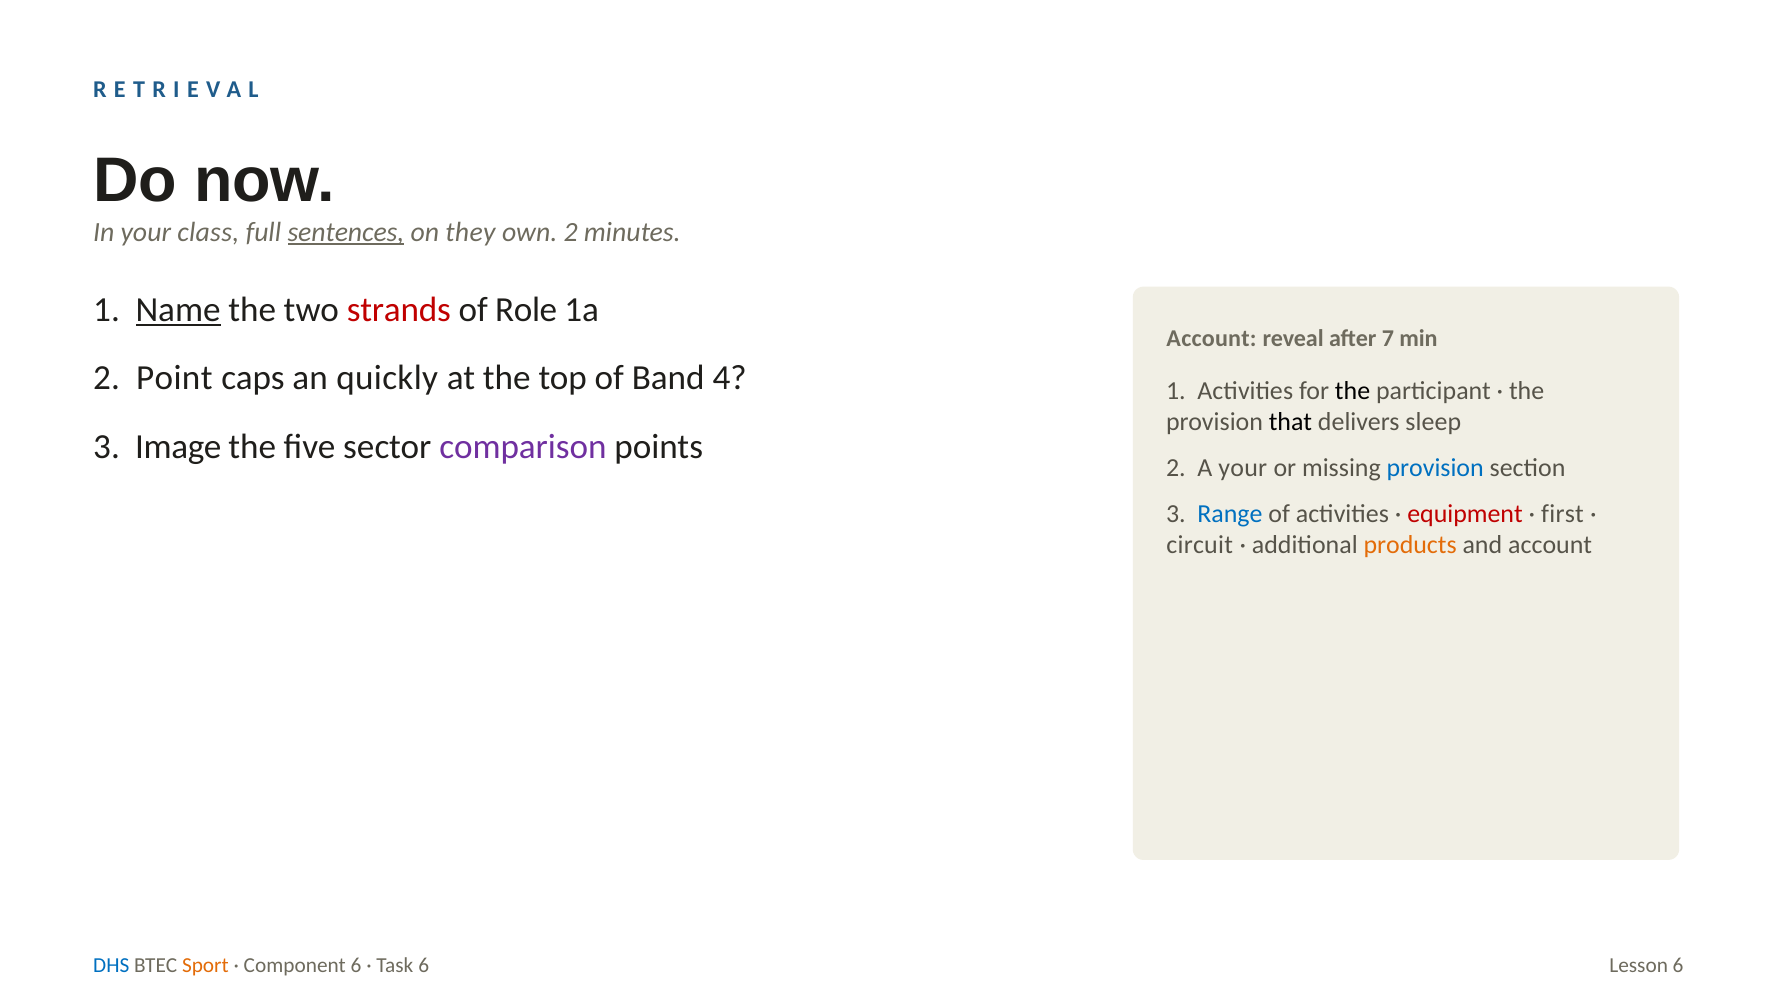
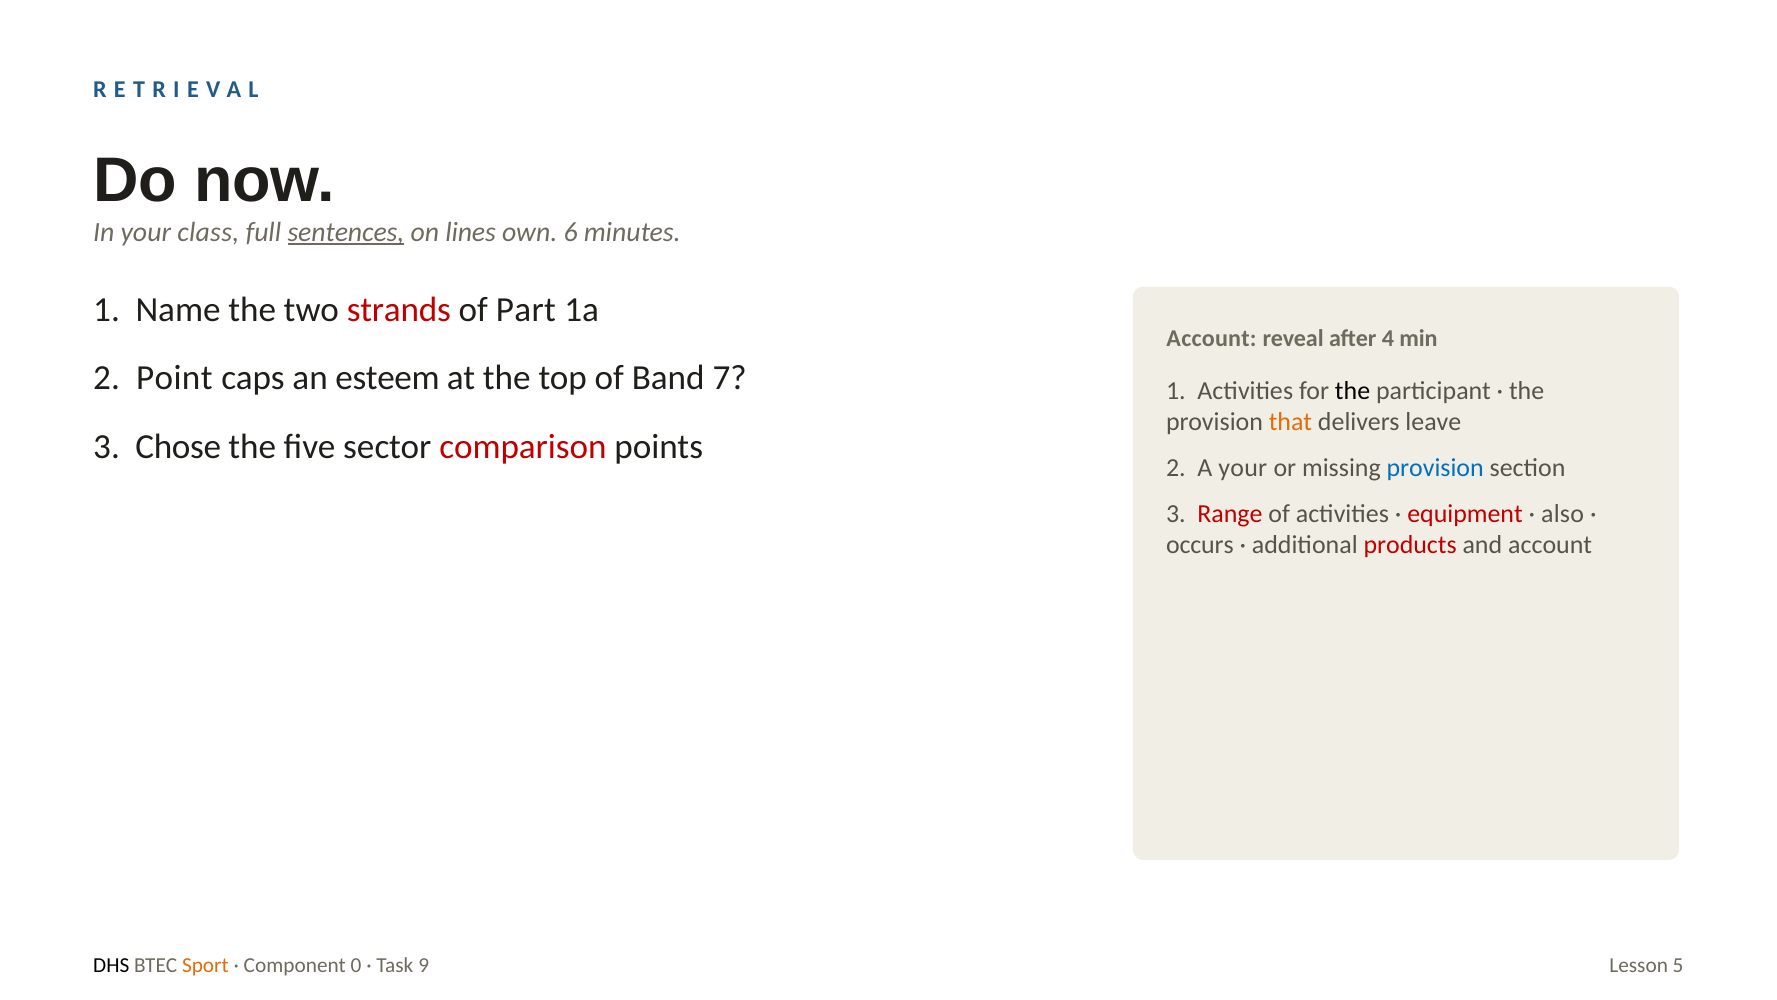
they: they -> lines
own 2: 2 -> 6
Name underline: present -> none
Role: Role -> Part
7: 7 -> 4
quickly: quickly -> esteem
4: 4 -> 7
that colour: black -> orange
sleep: sleep -> leave
Image: Image -> Chose
comparison colour: purple -> red
Range colour: blue -> red
first: first -> also
circuit: circuit -> occurs
products colour: orange -> red
DHS colour: blue -> black
Component 6: 6 -> 0
Task 6: 6 -> 9
Lesson 6: 6 -> 5
